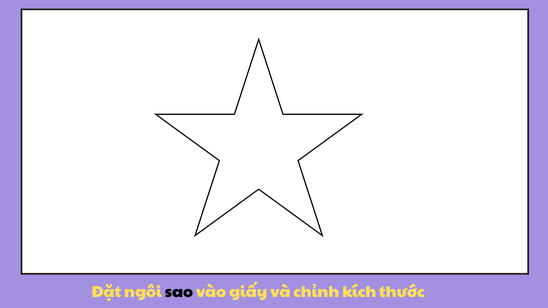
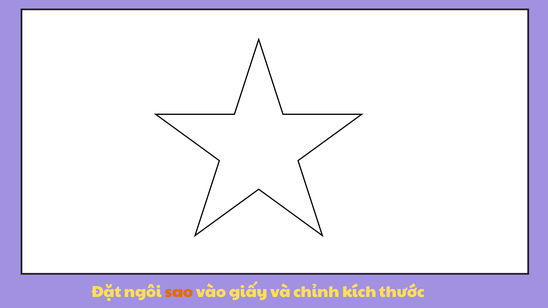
sao colour: black -> orange
